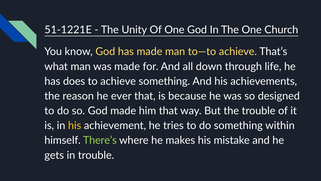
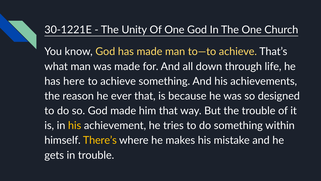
51-1221E: 51-1221E -> 30-1221E
does: does -> here
There’s colour: light green -> yellow
